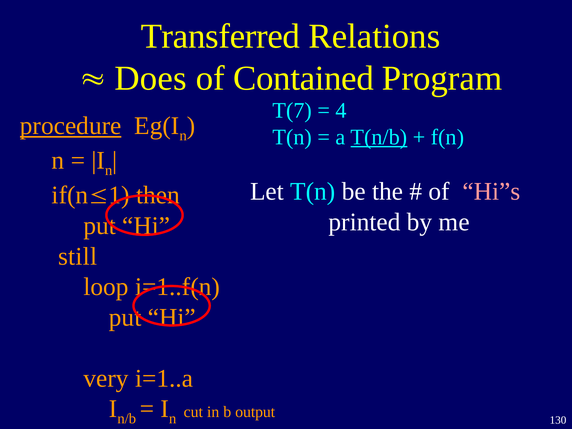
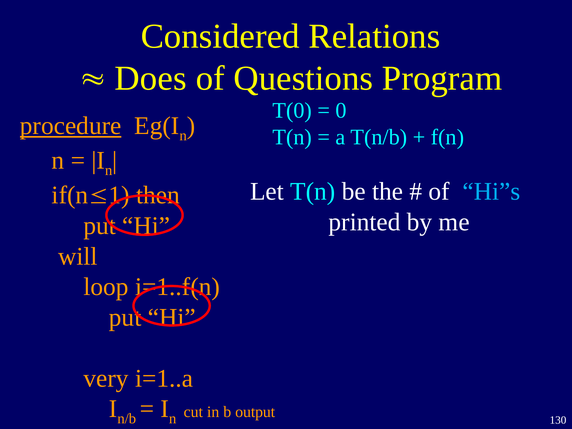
Transferred: Transferred -> Considered
Contained: Contained -> Questions
T(7: T(7 -> T(0
4: 4 -> 0
T(n/b underline: present -> none
Hi”s colour: pink -> light blue
still: still -> will
